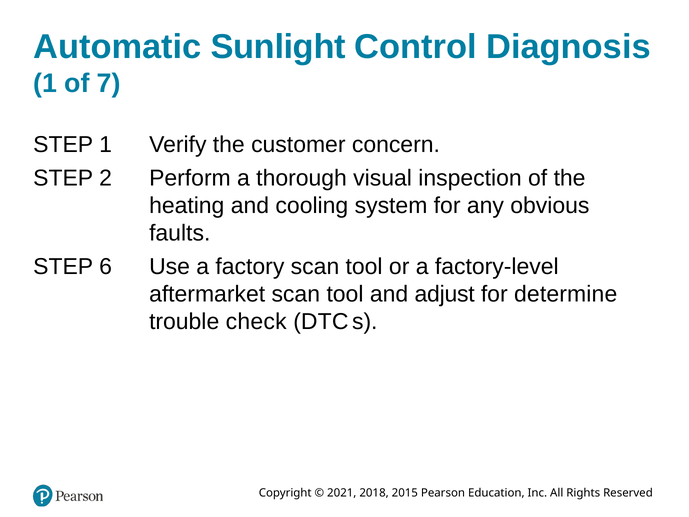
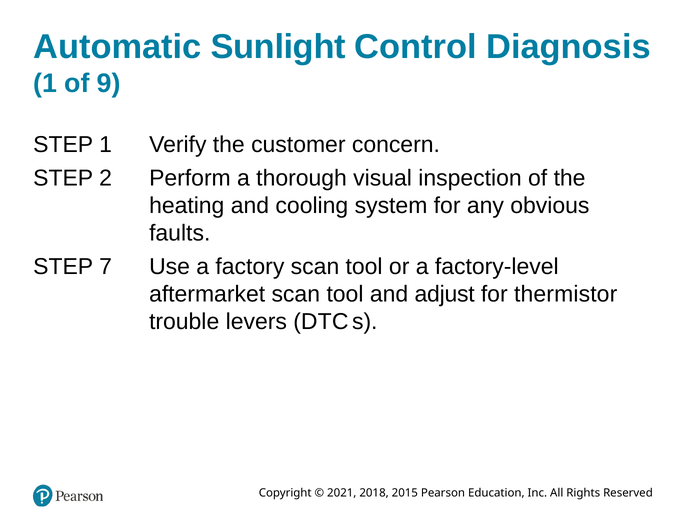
7: 7 -> 9
6: 6 -> 7
determine: determine -> thermistor
check: check -> levers
